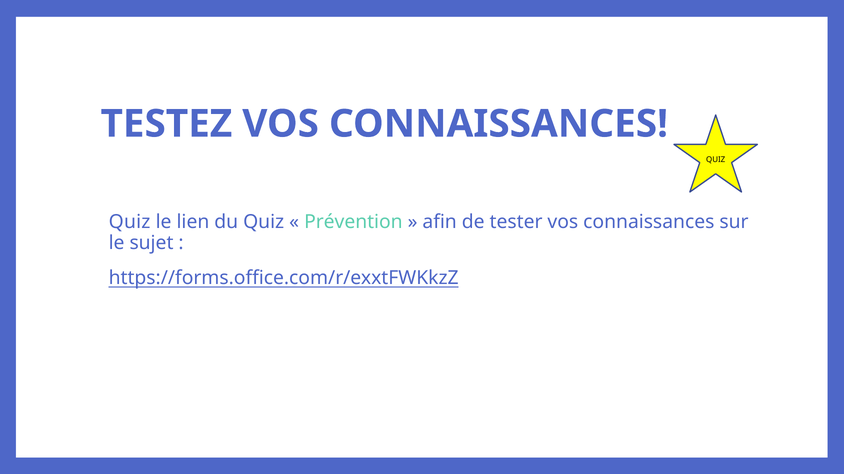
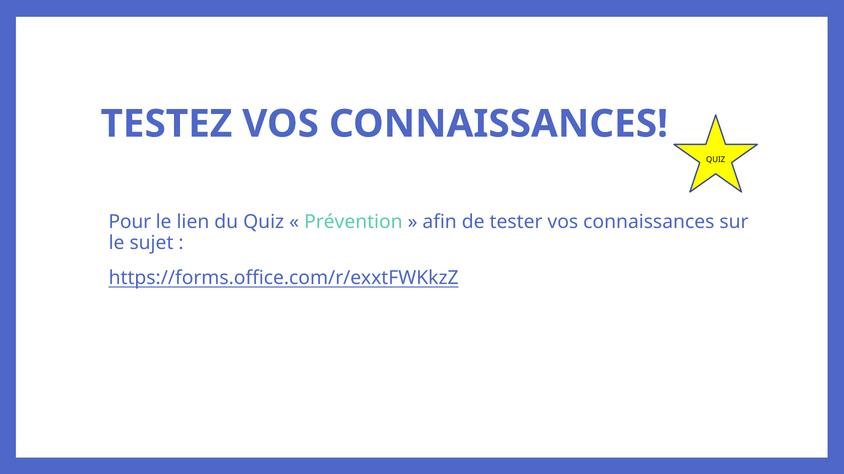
Quiz at (130, 222): Quiz -> Pour
